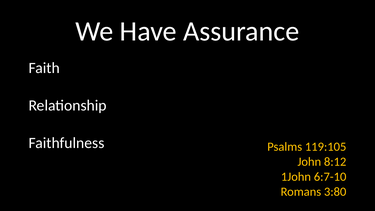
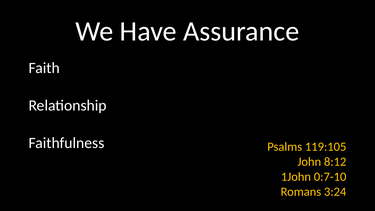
6:7-10: 6:7-10 -> 0:7-10
3:80: 3:80 -> 3:24
